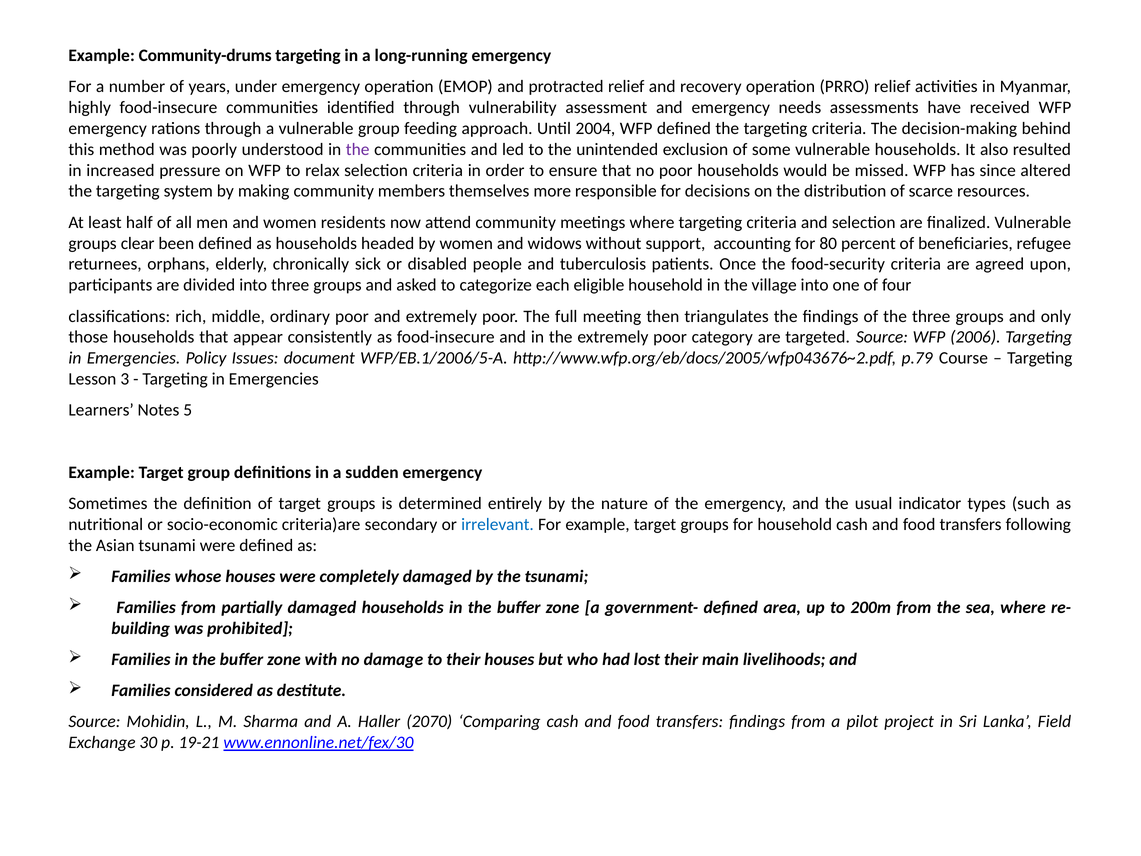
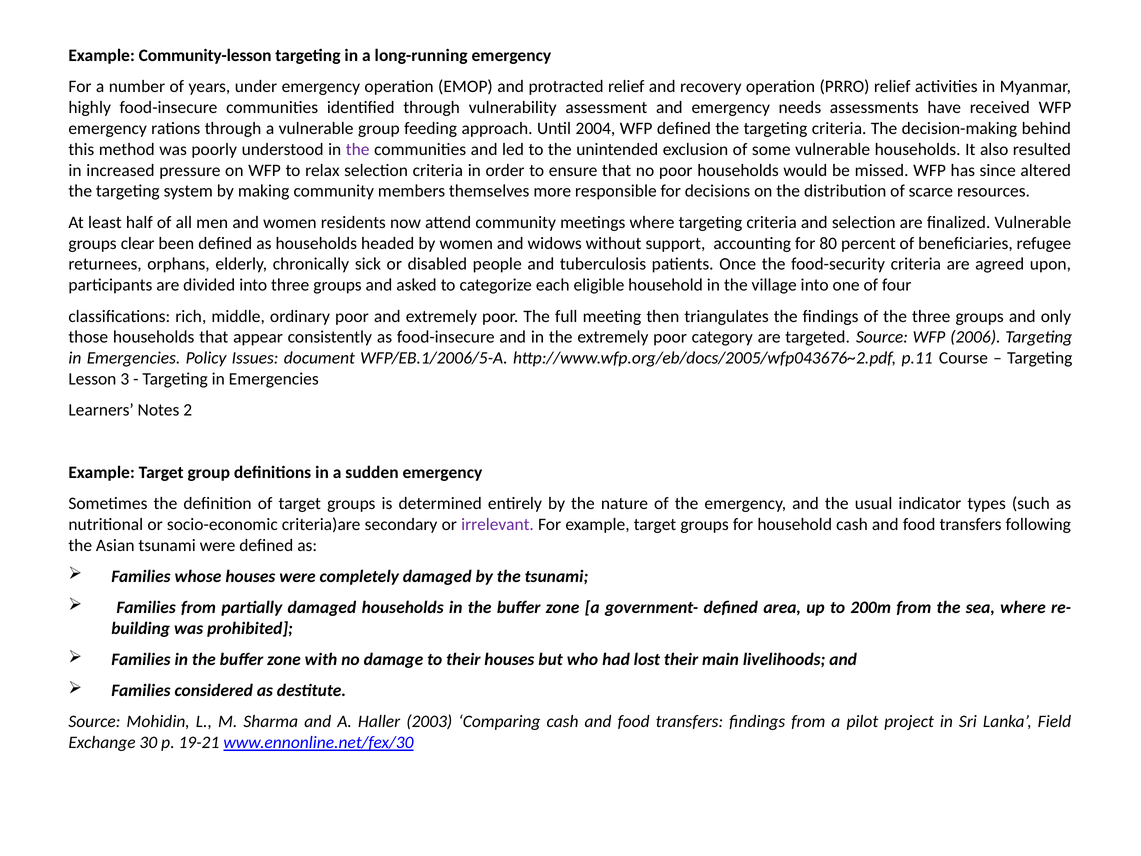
Community-drums: Community-drums -> Community-lesson
p.79: p.79 -> p.11
5: 5 -> 2
irrelevant colour: blue -> purple
2070: 2070 -> 2003
